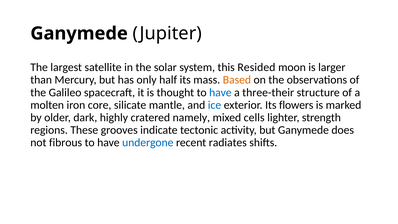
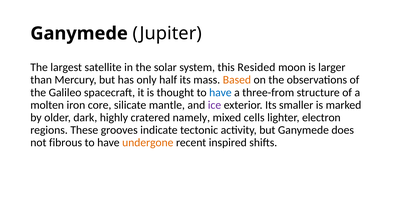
three-their: three-their -> three-from
ice colour: blue -> purple
flowers: flowers -> smaller
strength: strength -> electron
undergone colour: blue -> orange
radiates: radiates -> inspired
